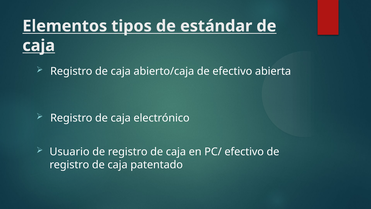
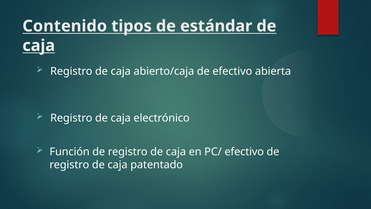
Elementos: Elementos -> Contenido
Usuario: Usuario -> Función
